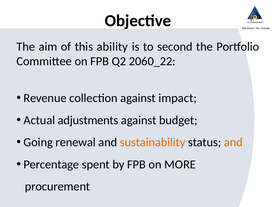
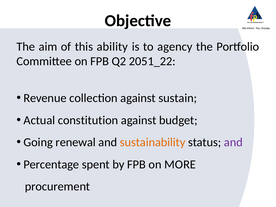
second: second -> agency
2060_22: 2060_22 -> 2051_22
impact: impact -> sustain
adjustments: adjustments -> constitution
and at (233, 142) colour: orange -> purple
